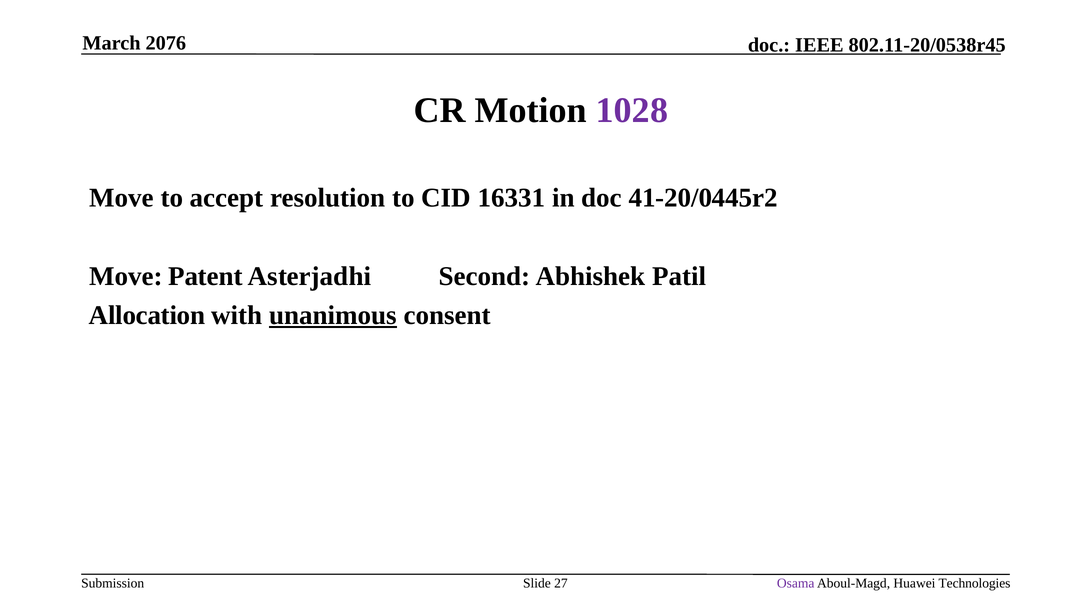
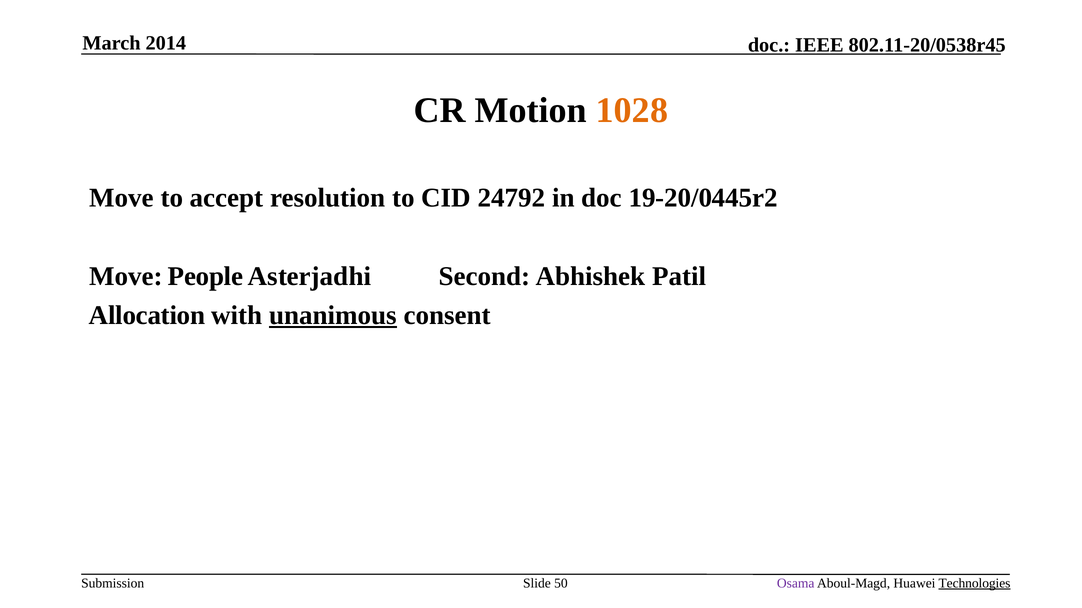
2076: 2076 -> 2014
1028 colour: purple -> orange
16331: 16331 -> 24792
41-20/0445r2: 41-20/0445r2 -> 19-20/0445r2
Patent: Patent -> People
27: 27 -> 50
Technologies underline: none -> present
